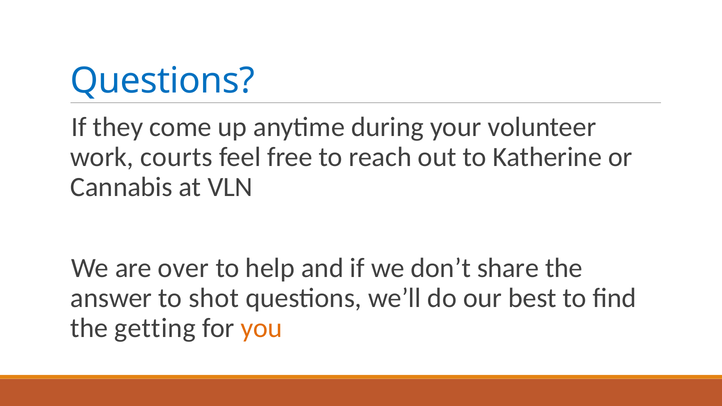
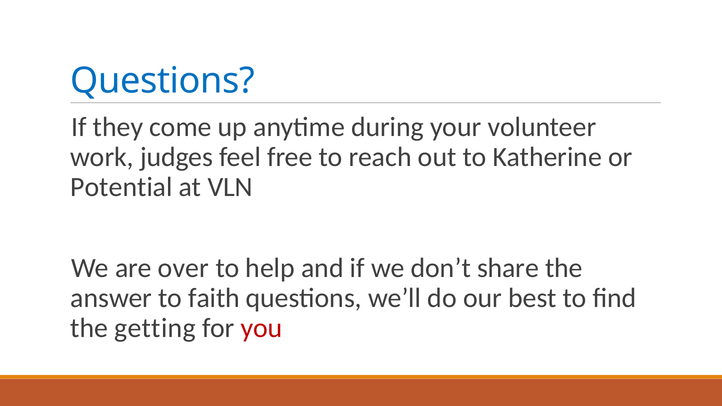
courts: courts -> judges
Cannabis: Cannabis -> Potential
shot: shot -> faith
you colour: orange -> red
